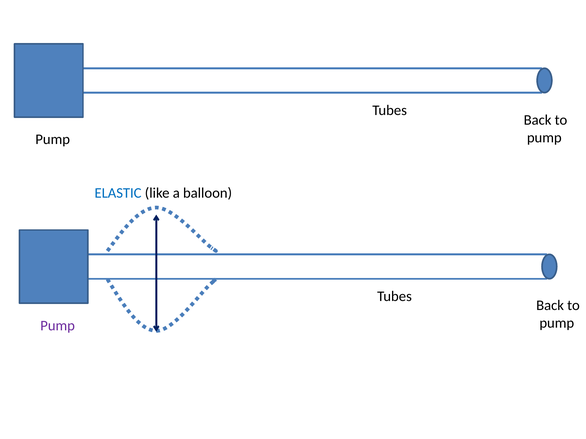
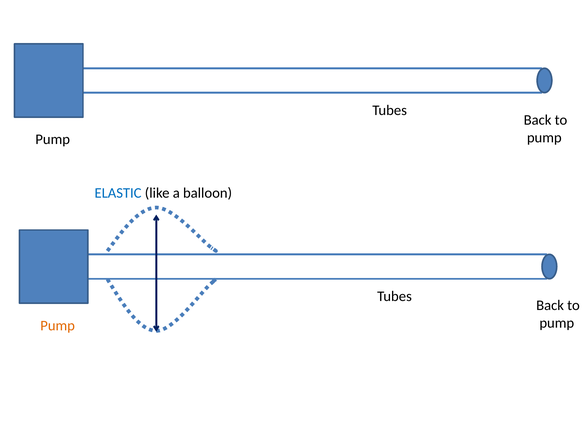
Pump at (58, 326) colour: purple -> orange
